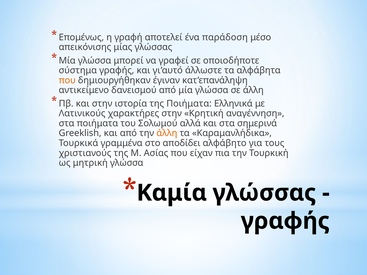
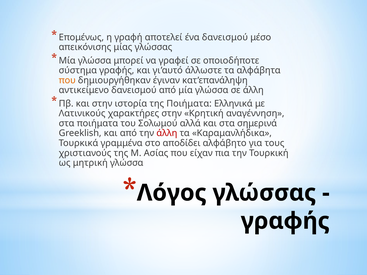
ένα παράδοση: παράδοση -> δανεισμού
άλλη at (167, 133) colour: orange -> red
Καμία: Καμία -> Λόγος
